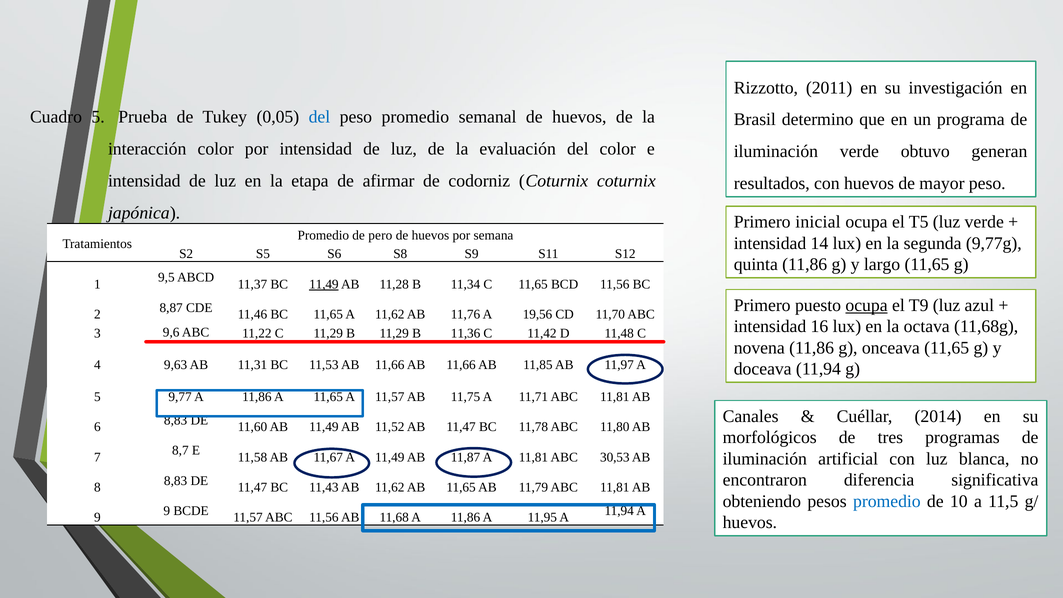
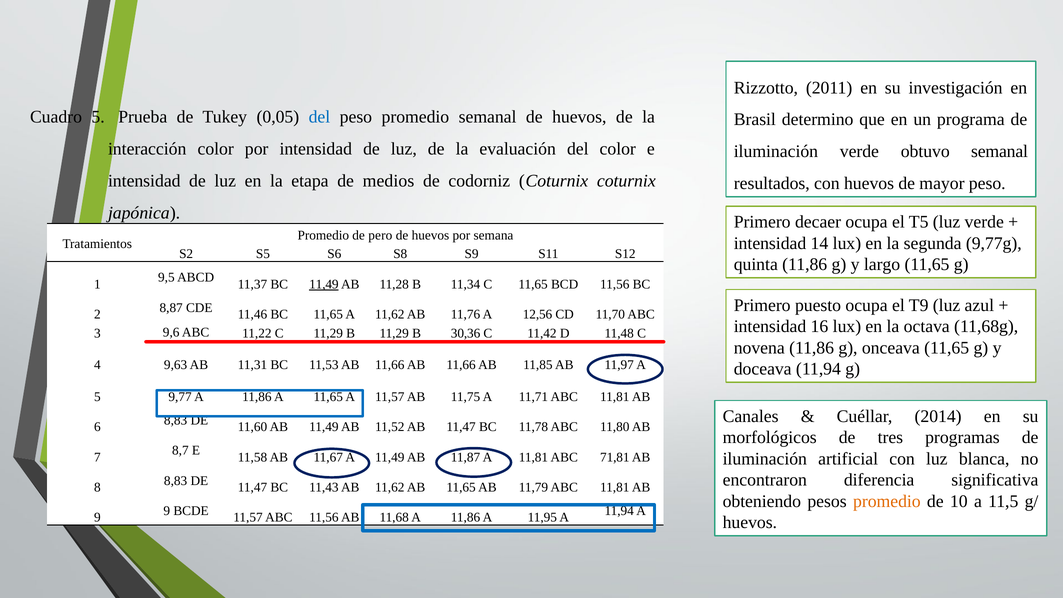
obtuvo generan: generan -> semanal
afirmar: afirmar -> medios
inicial: inicial -> decaer
ocupa at (867, 305) underline: present -> none
19,56: 19,56 -> 12,56
11,36: 11,36 -> 30,36
30,53: 30,53 -> 71,81
promedio at (887, 501) colour: blue -> orange
